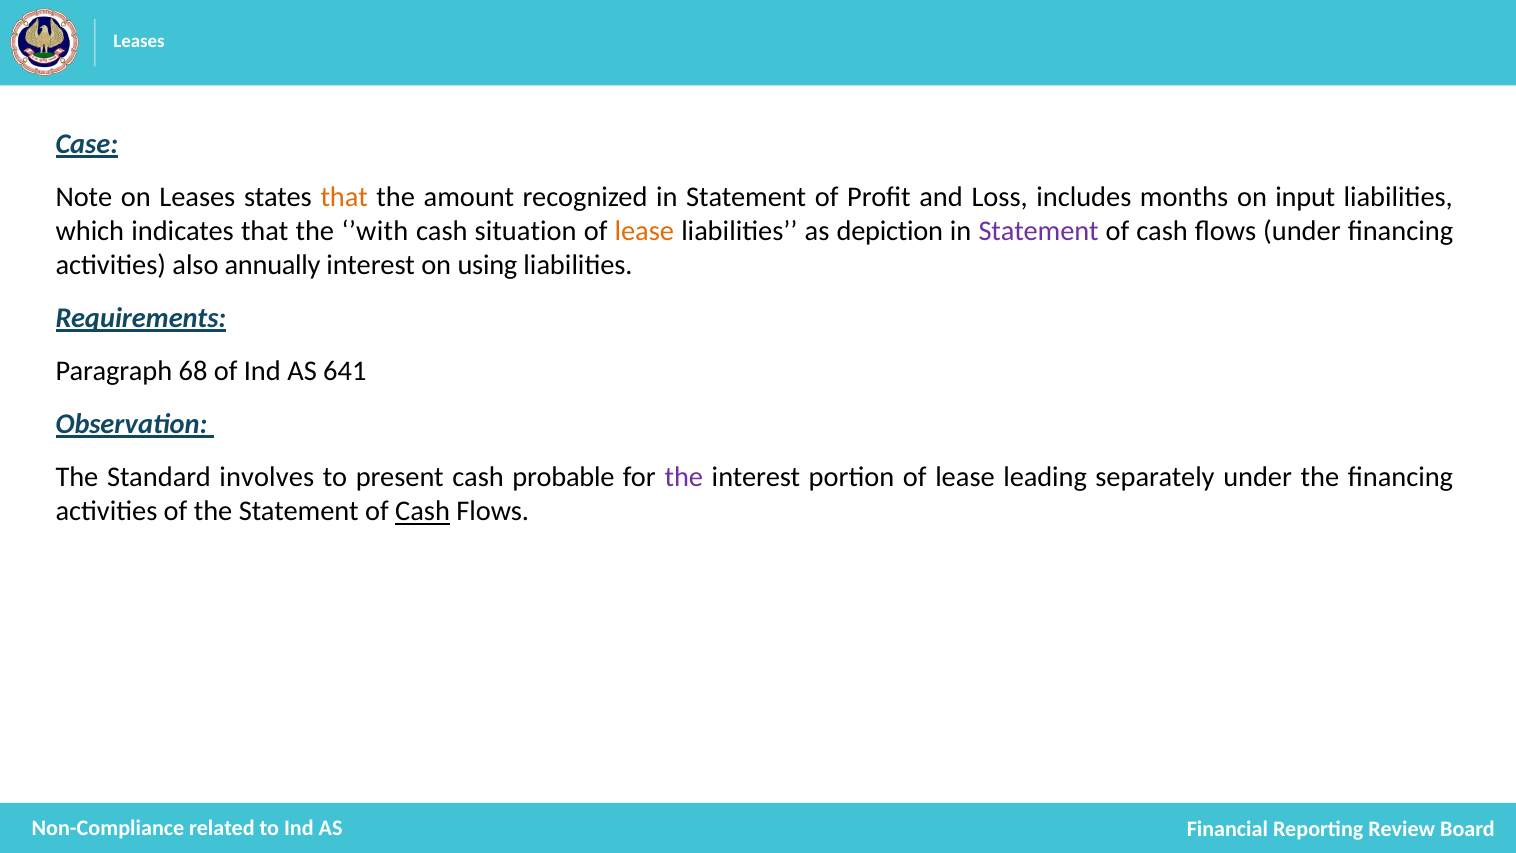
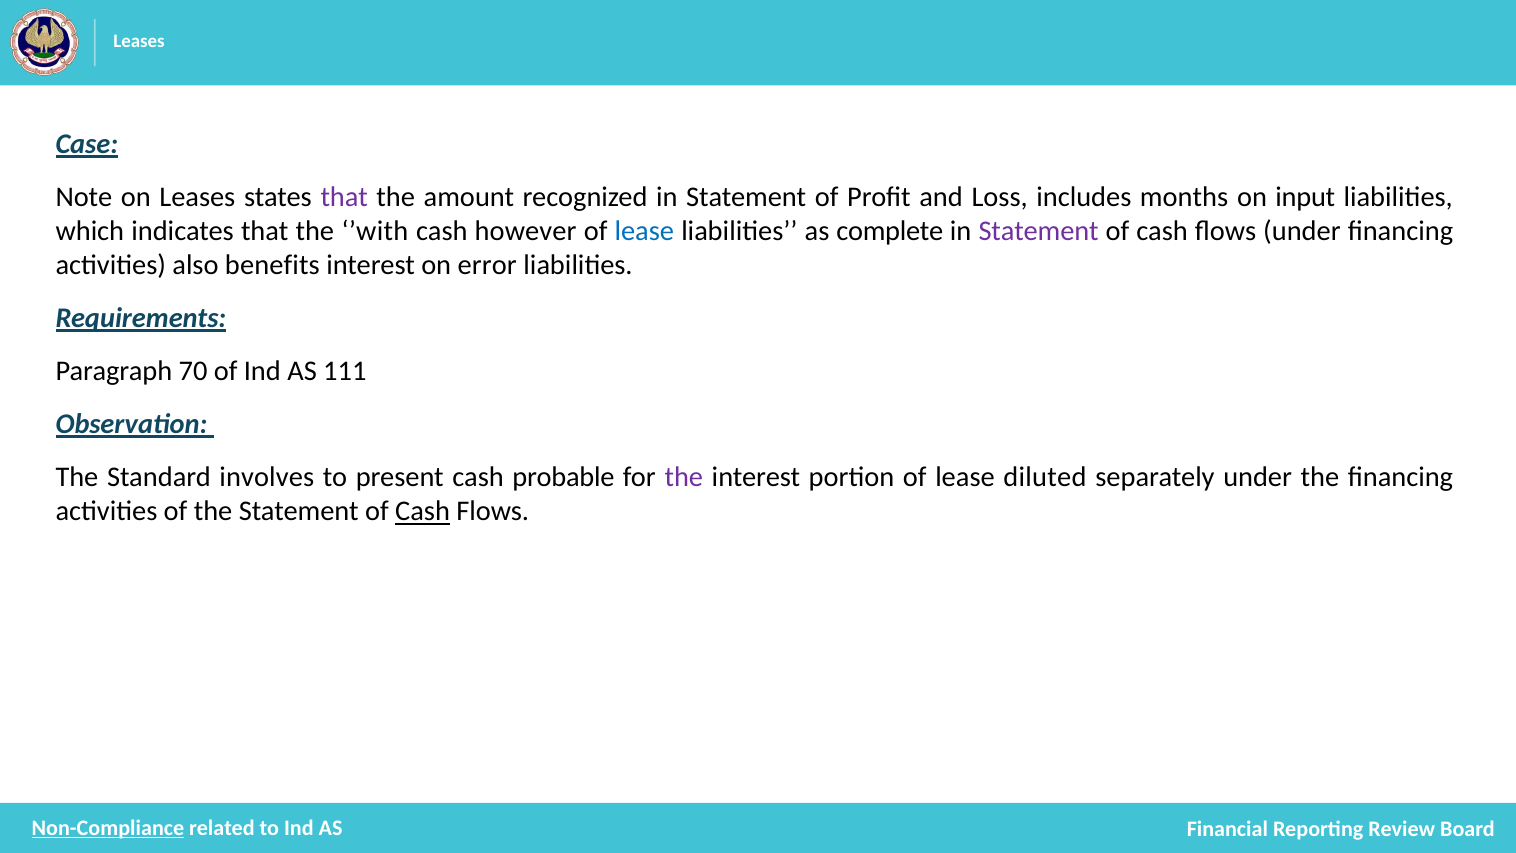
that at (344, 197) colour: orange -> purple
situation: situation -> however
lease at (644, 231) colour: orange -> blue
depiction: depiction -> complete
annually: annually -> benefits
using: using -> error
68: 68 -> 70
641: 641 -> 111
leading: leading -> diluted
Non-Compliance underline: none -> present
